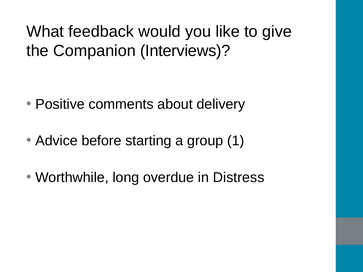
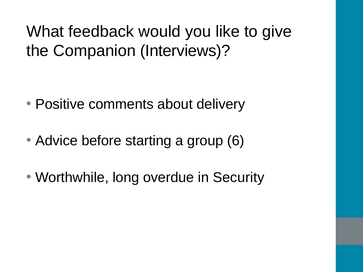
1: 1 -> 6
Distress: Distress -> Security
